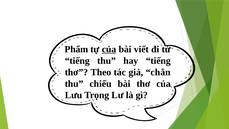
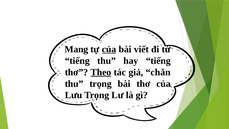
Phẩm: Phẩm -> Mang
Theo underline: none -> present
thu chiếu: chiếu -> trọng
